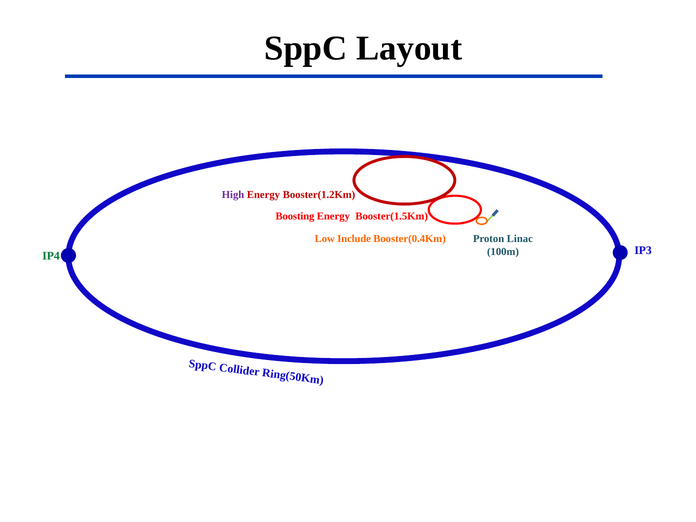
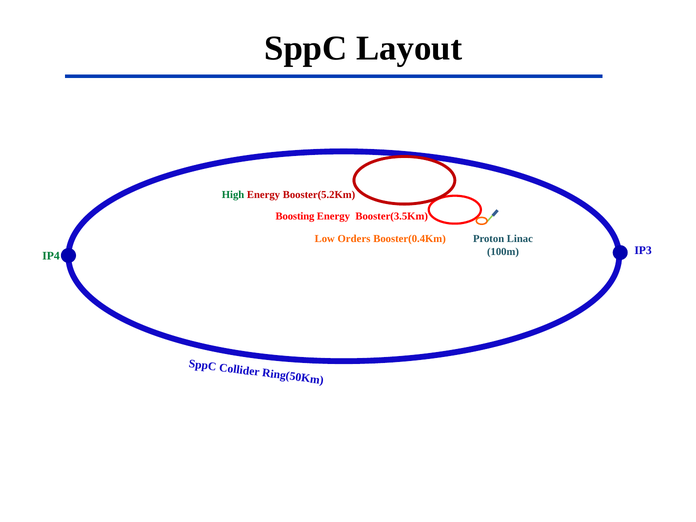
High colour: purple -> green
Booster(1.2Km: Booster(1.2Km -> Booster(5.2Km
Booster(1.5Km: Booster(1.5Km -> Booster(3.5Km
Include: Include -> Orders
